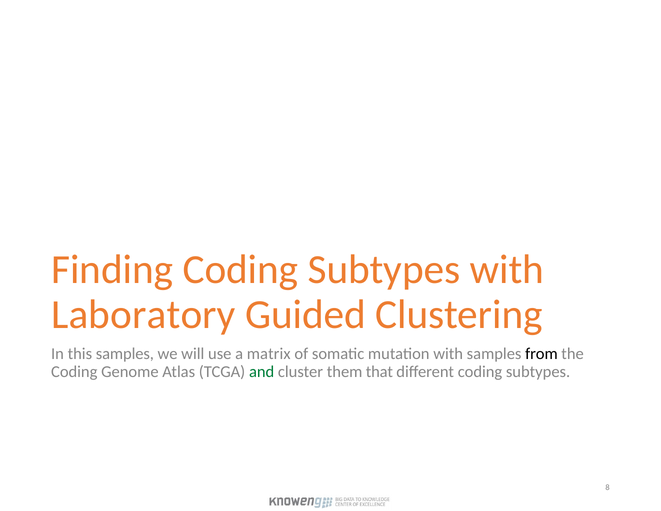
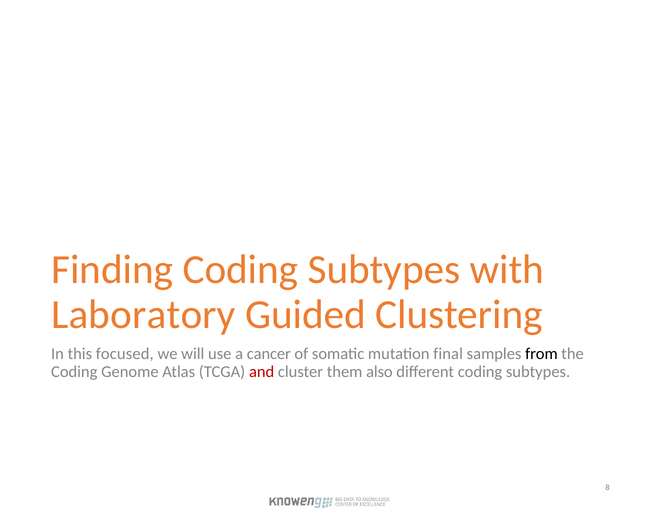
this samples: samples -> focused
matrix: matrix -> cancer
mutation with: with -> final
and colour: green -> red
that: that -> also
